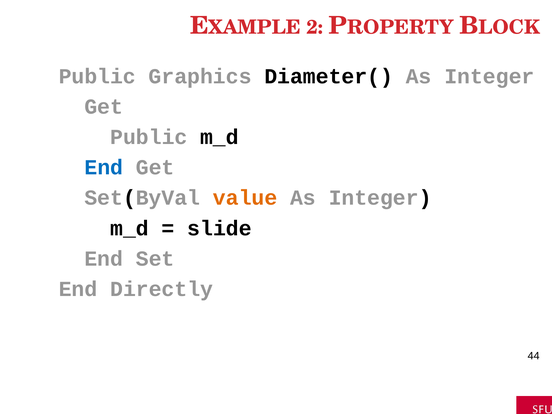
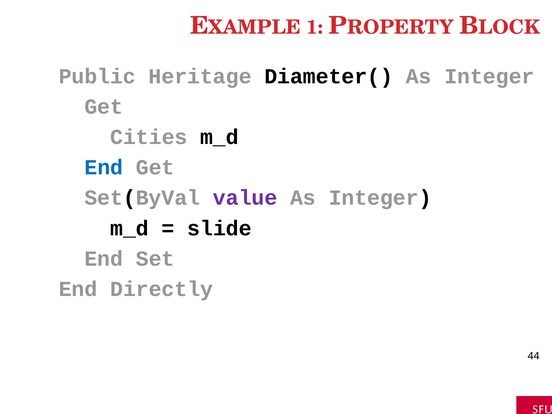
2: 2 -> 1
Graphics: Graphics -> Heritage
Public at (149, 137): Public -> Cities
value colour: orange -> purple
